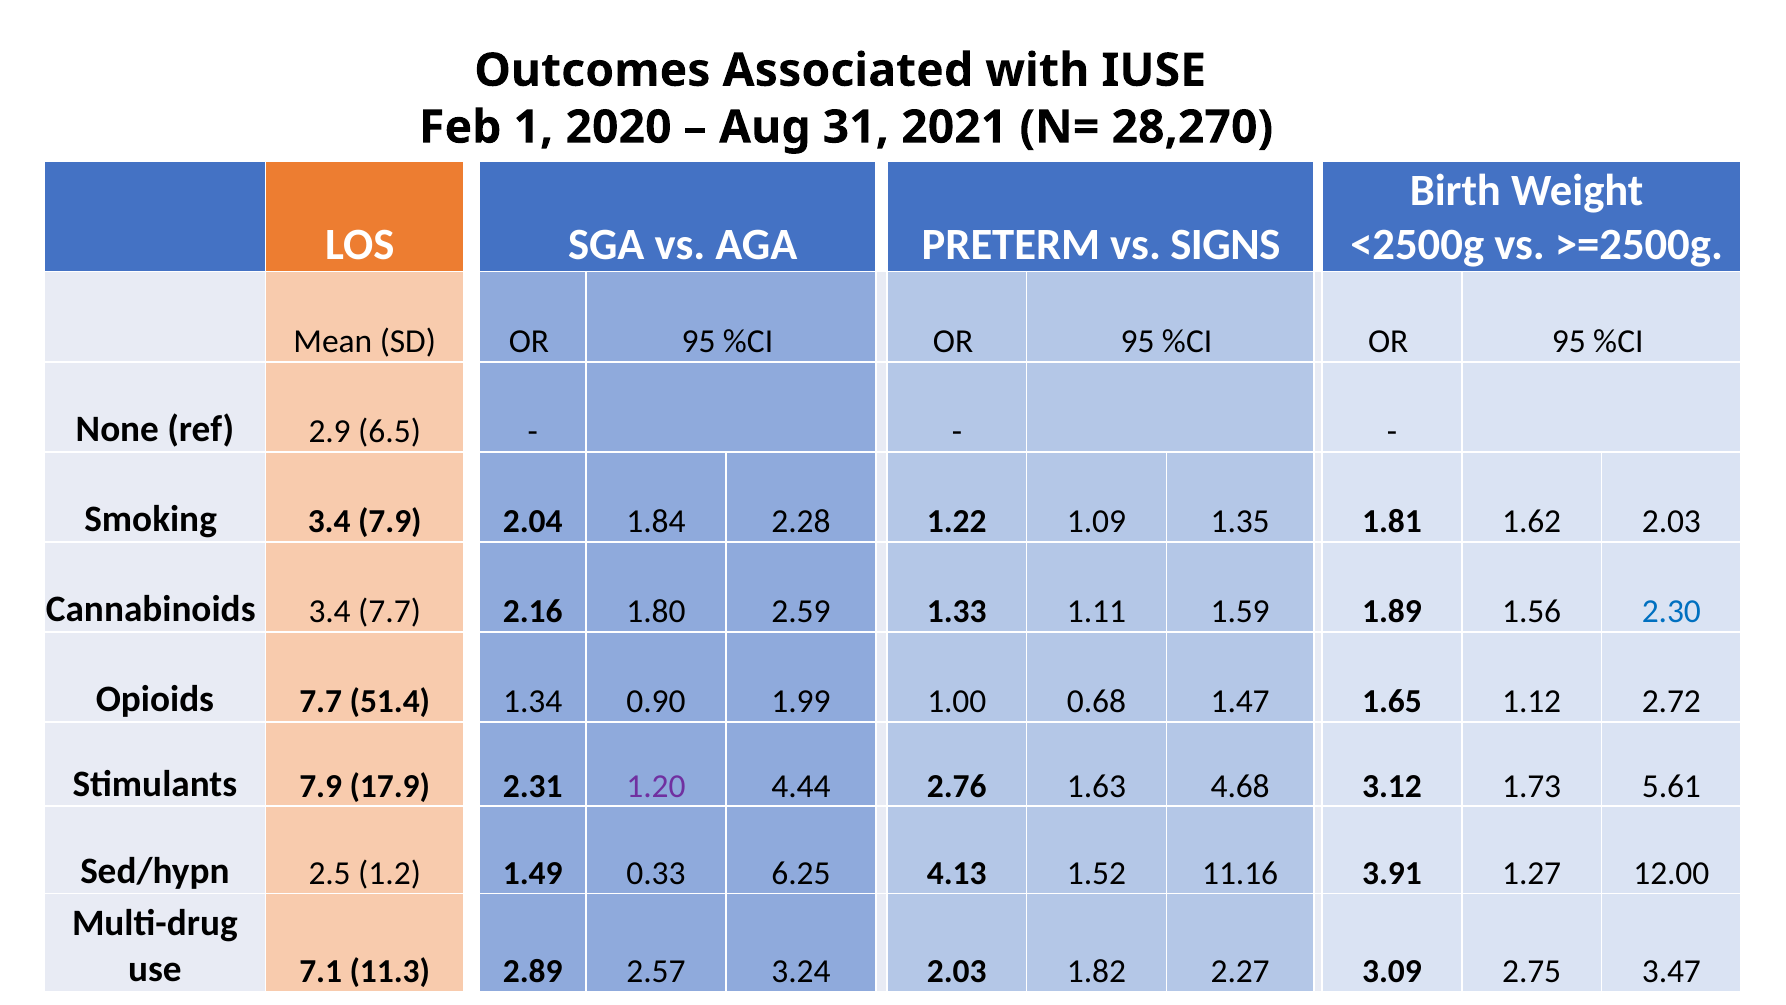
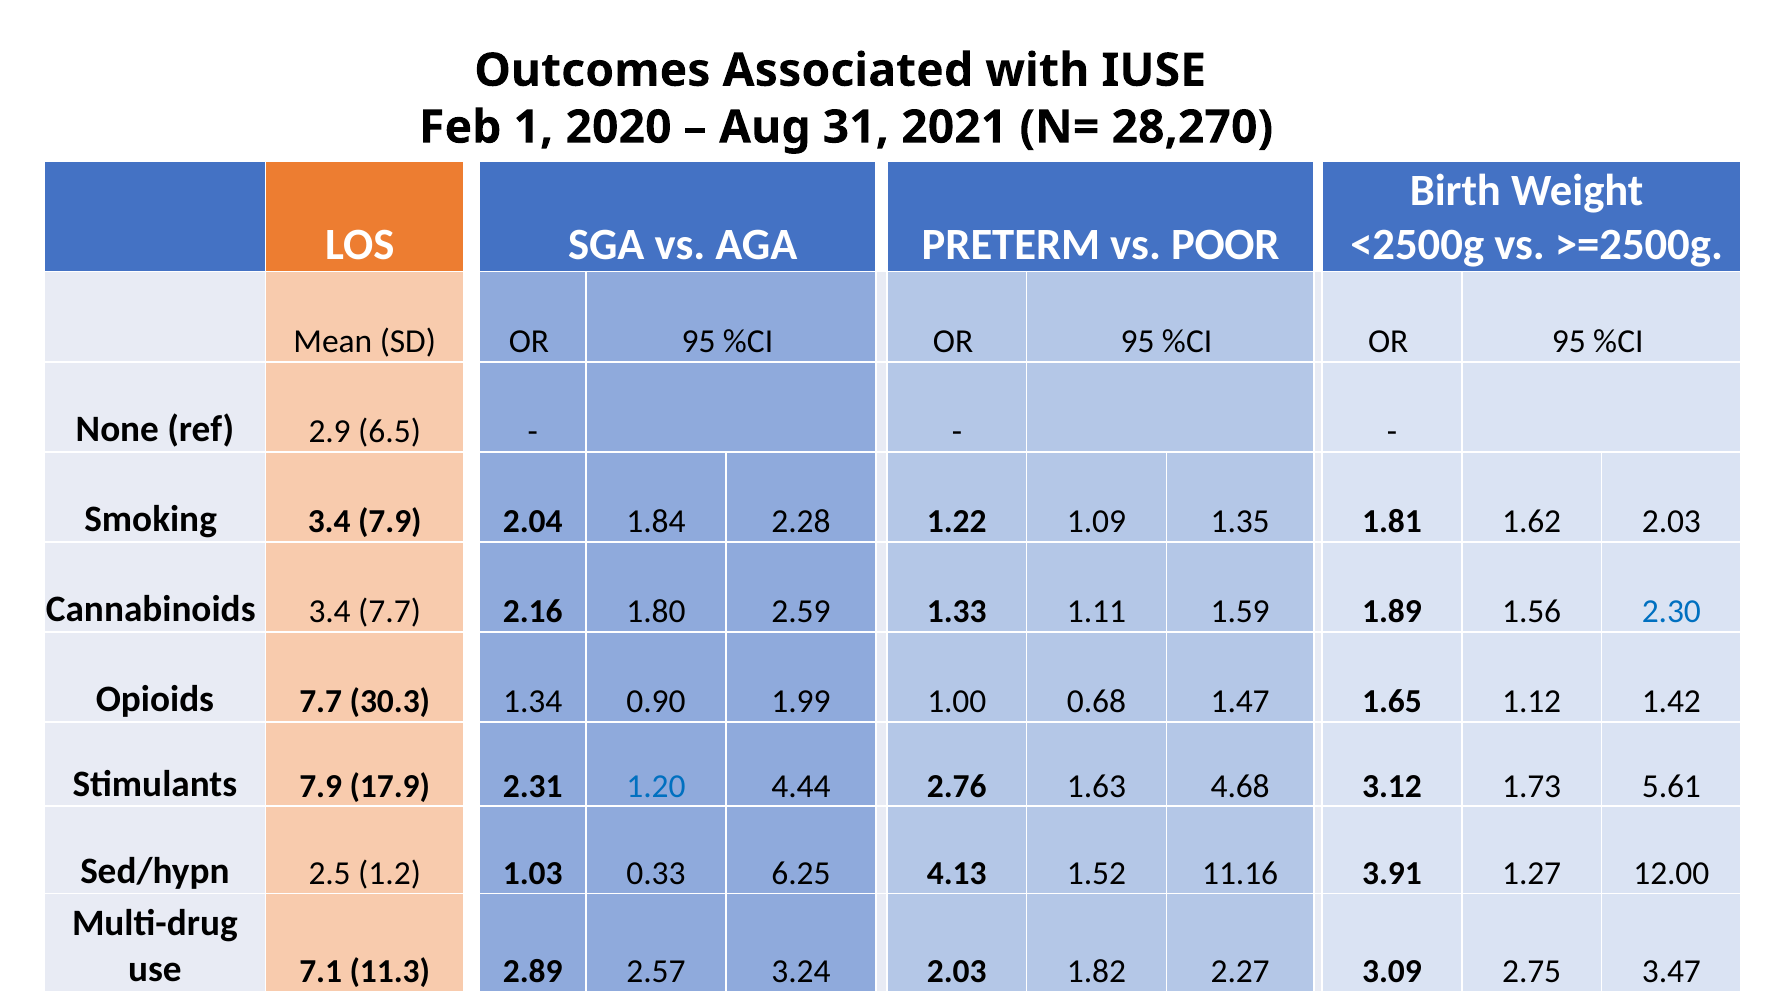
SIGNS: SIGNS -> POOR
51.4: 51.4 -> 30.3
2.72: 2.72 -> 1.42
1.20 colour: purple -> blue
1.49: 1.49 -> 1.03
